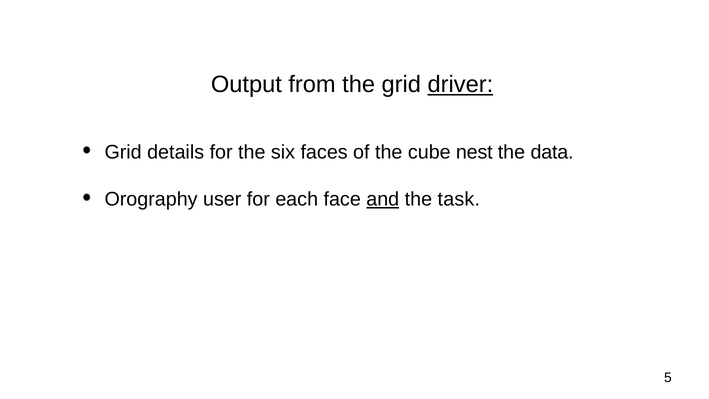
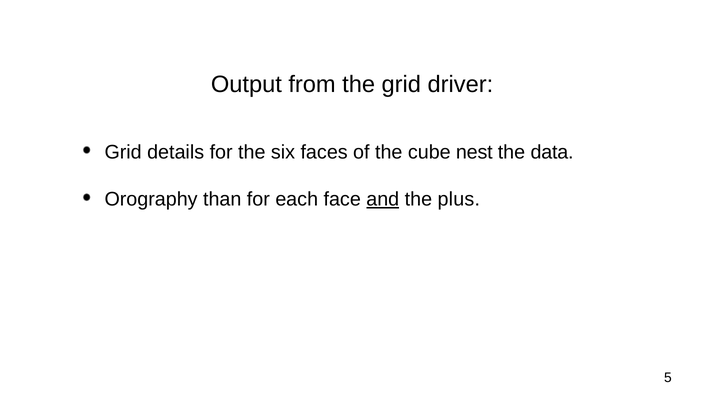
driver underline: present -> none
user: user -> than
task: task -> plus
